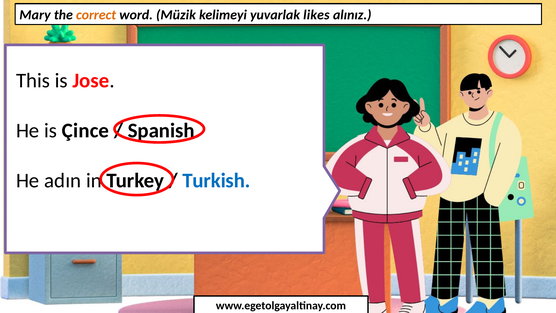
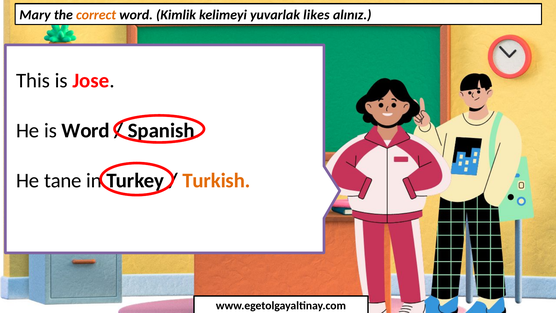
Müzik: Müzik -> Kimlik
is Çince: Çince -> Word
adın: adın -> tane
Turkish colour: blue -> orange
